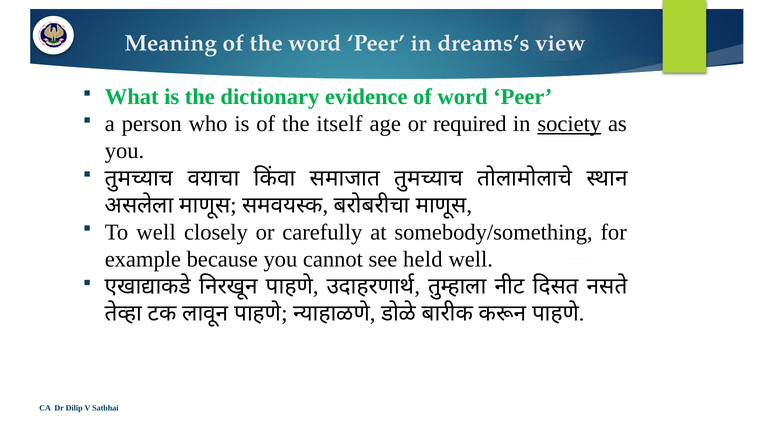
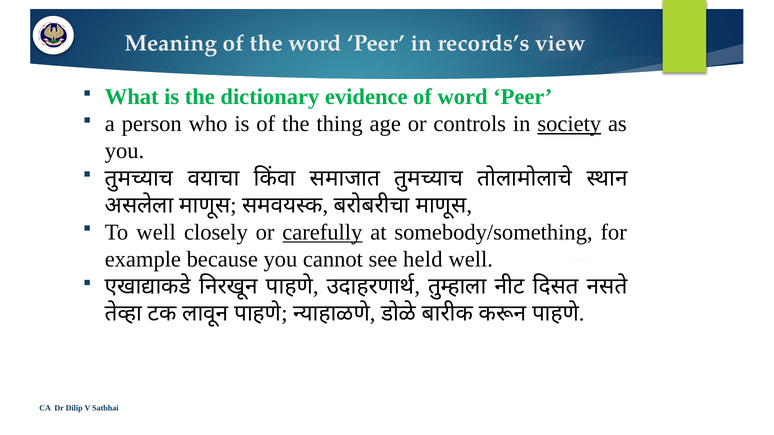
dreams’s: dreams’s -> records’s
itself: itself -> thing
required: required -> controls
carefully underline: none -> present
